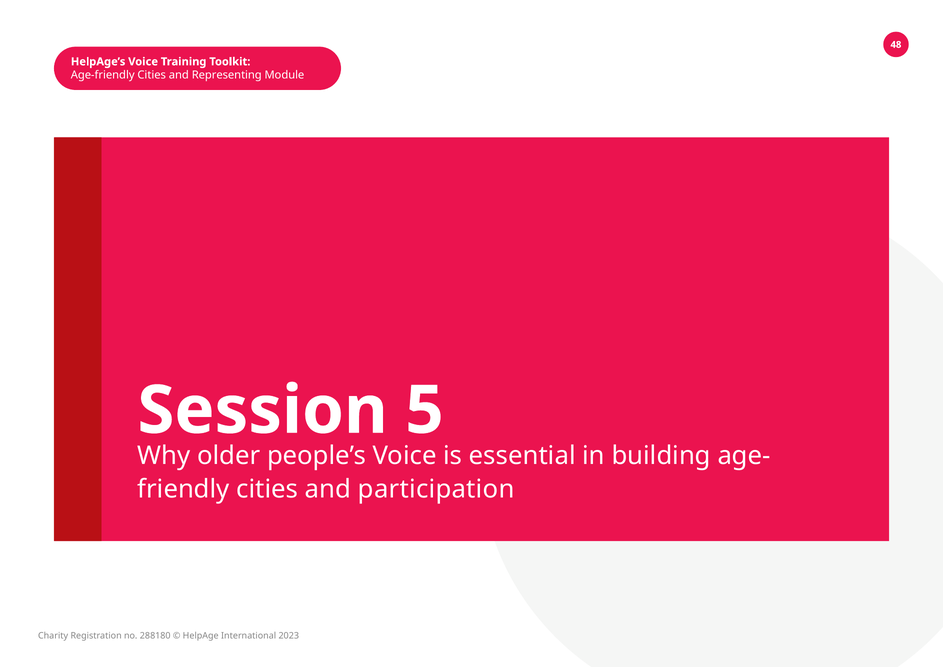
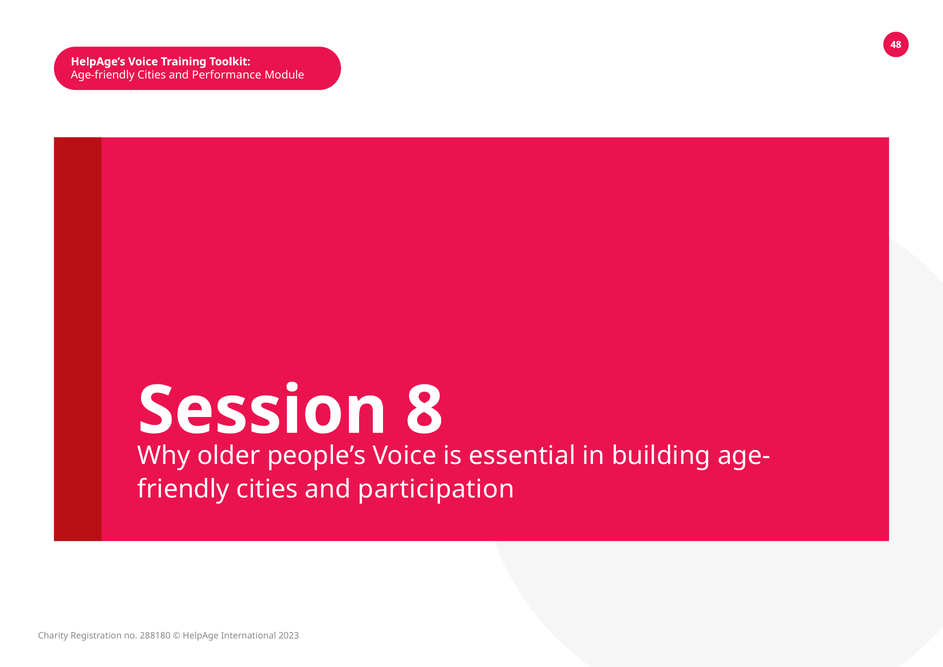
Representing: Representing -> Performance
5: 5 -> 8
